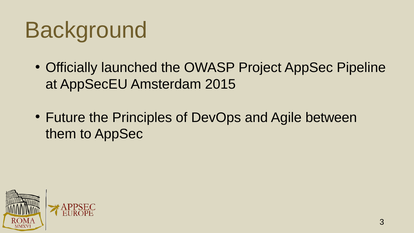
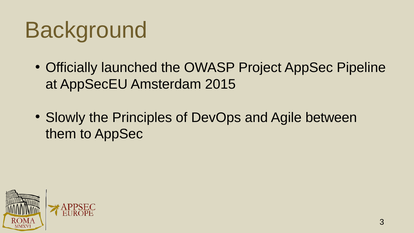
Future: Future -> Slowly
